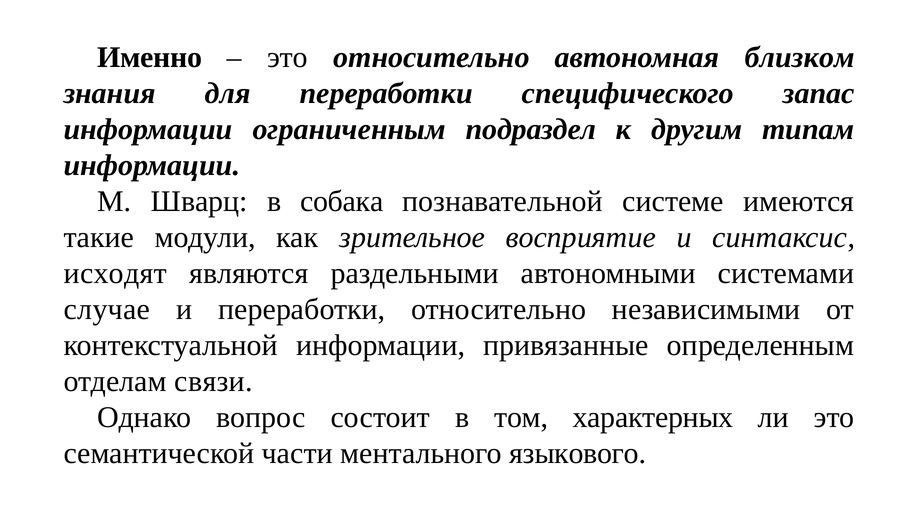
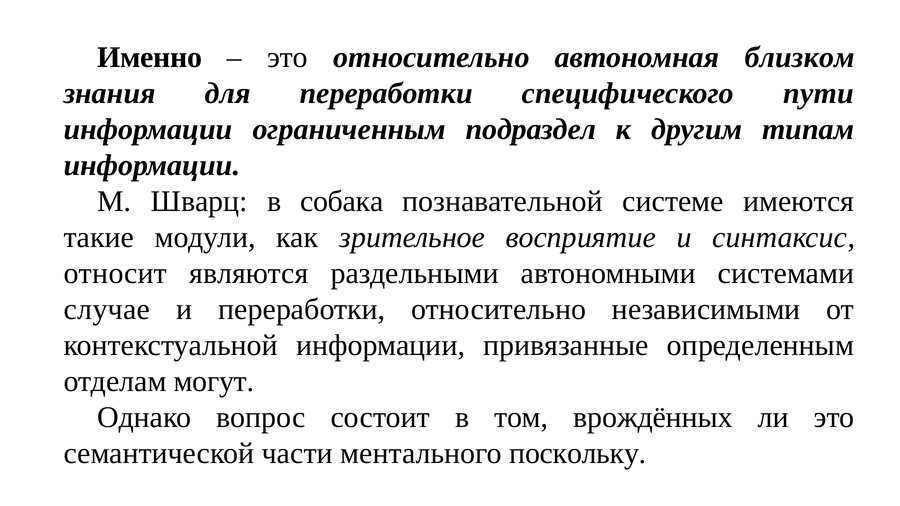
запас: запас -> пути
исходят: исходят -> относит
связи: связи -> могут
характерных: характерных -> врождённых
языкового: языкового -> поскольку
